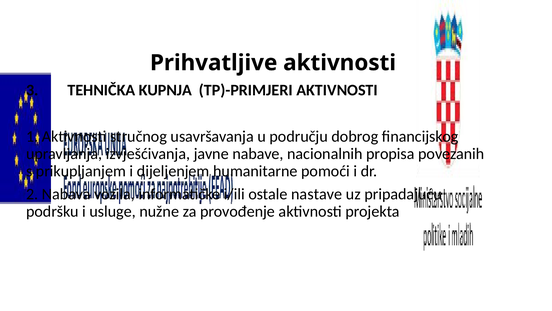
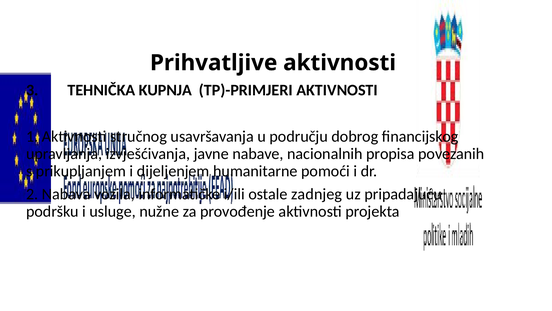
nastave: nastave -> zadnjeg
